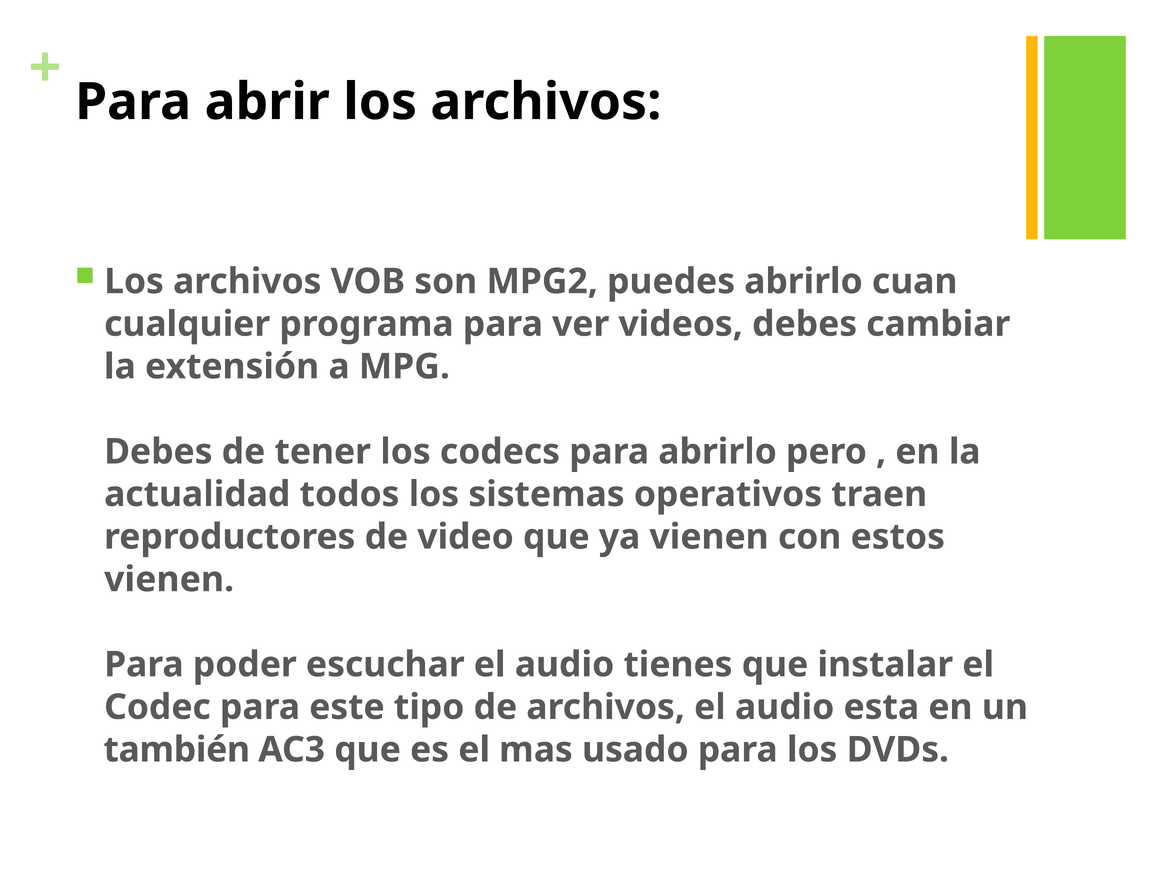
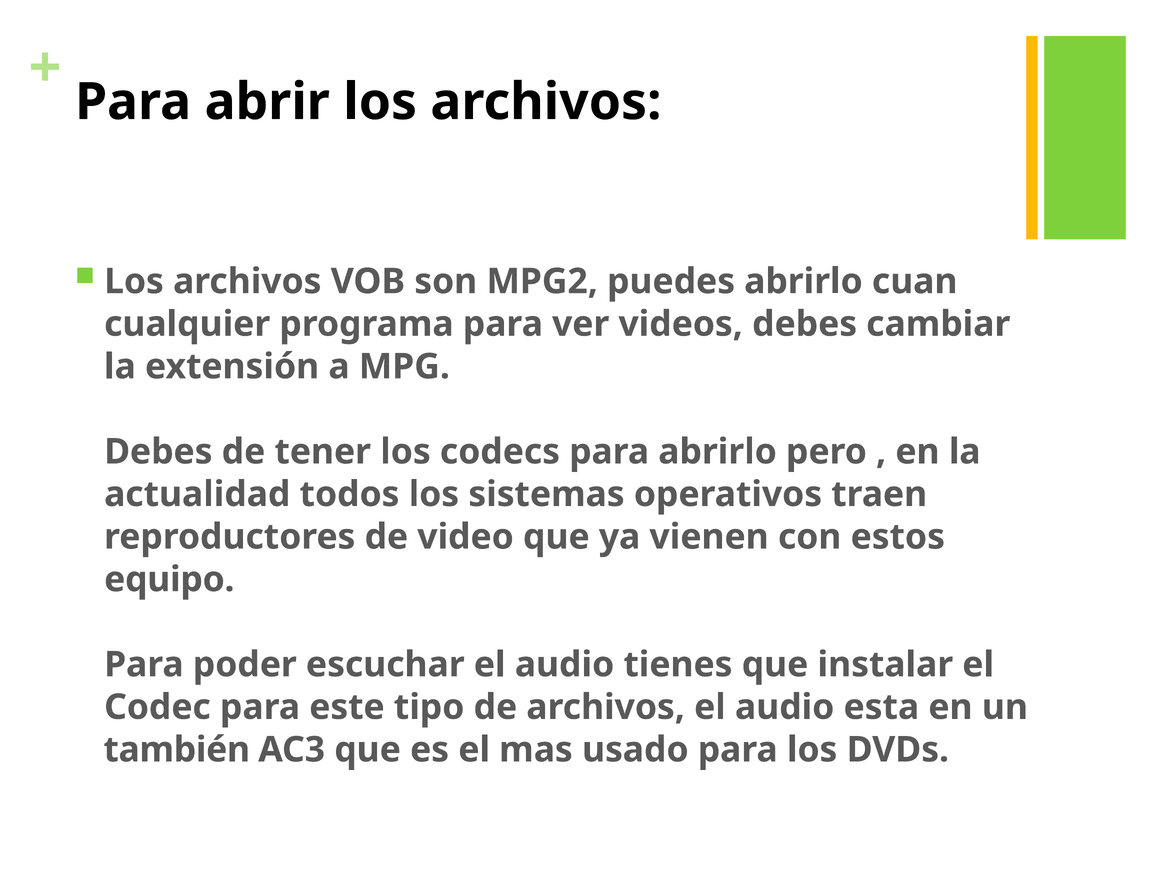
vienen at (169, 580): vienen -> equipo
